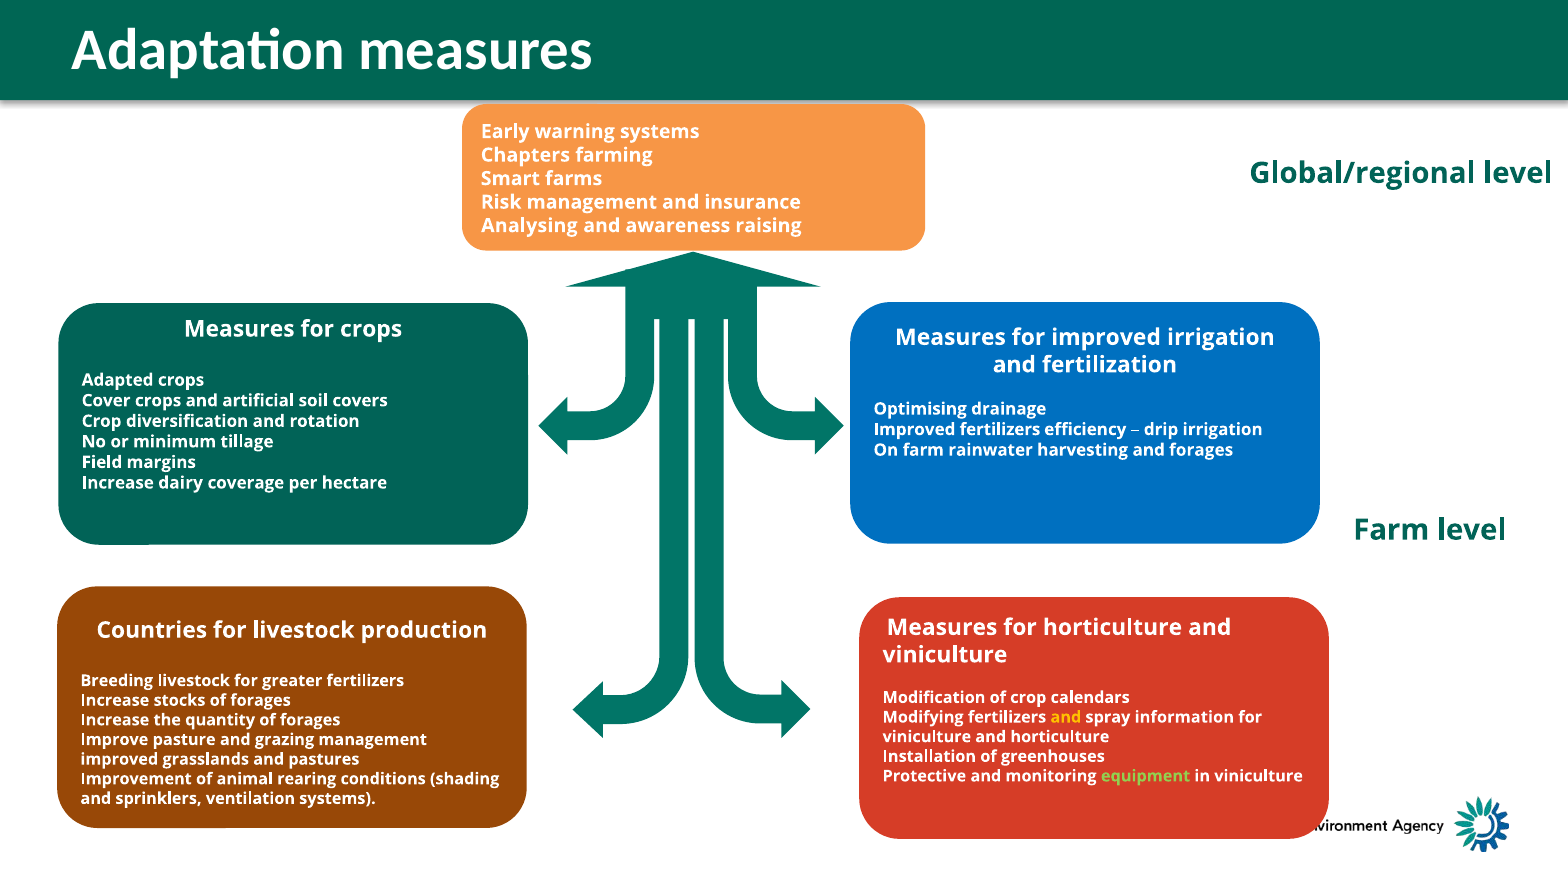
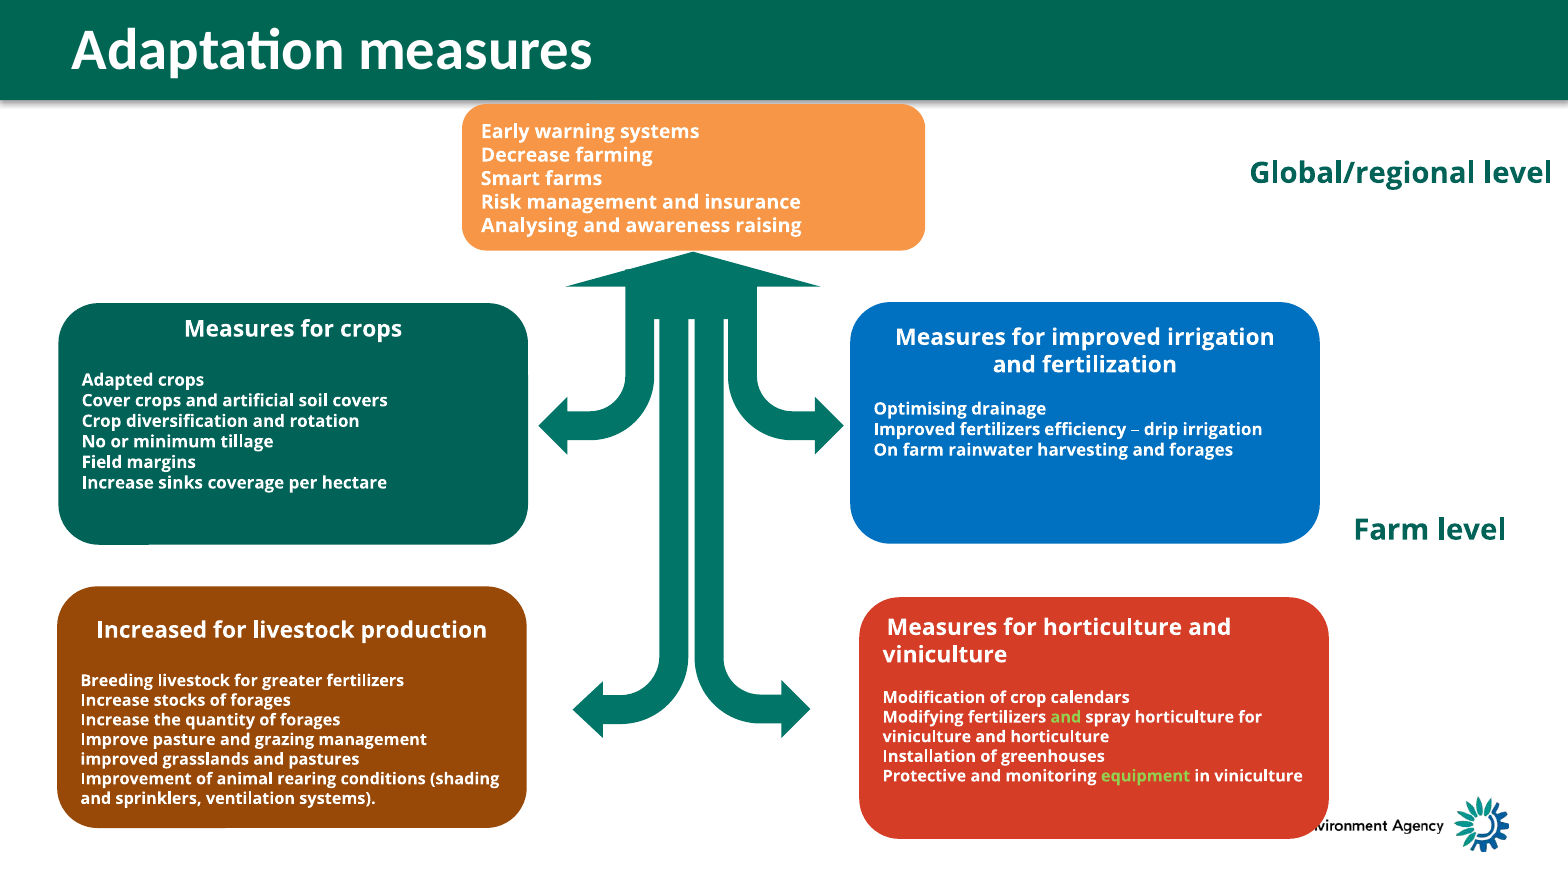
Chapters: Chapters -> Decrease
dairy: dairy -> sinks
Countries: Countries -> Increased
and at (1066, 717) colour: yellow -> light green
spray information: information -> horticulture
